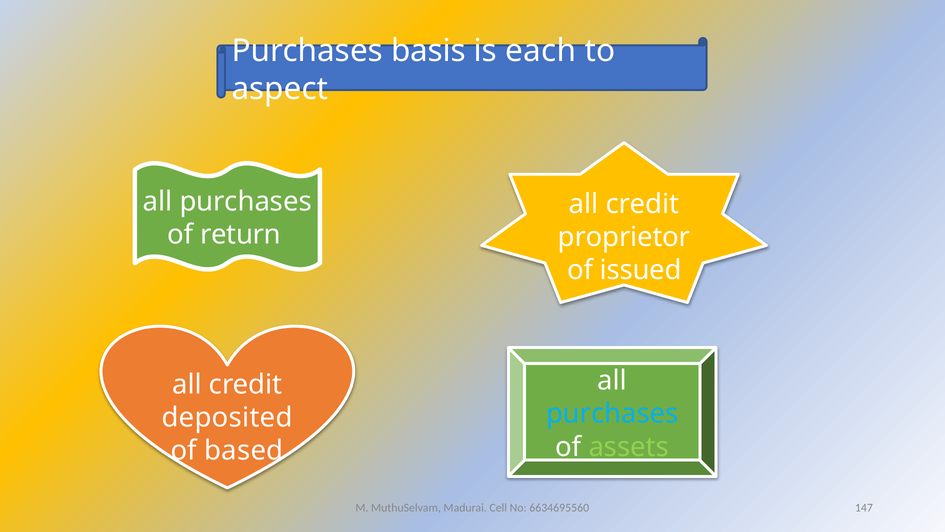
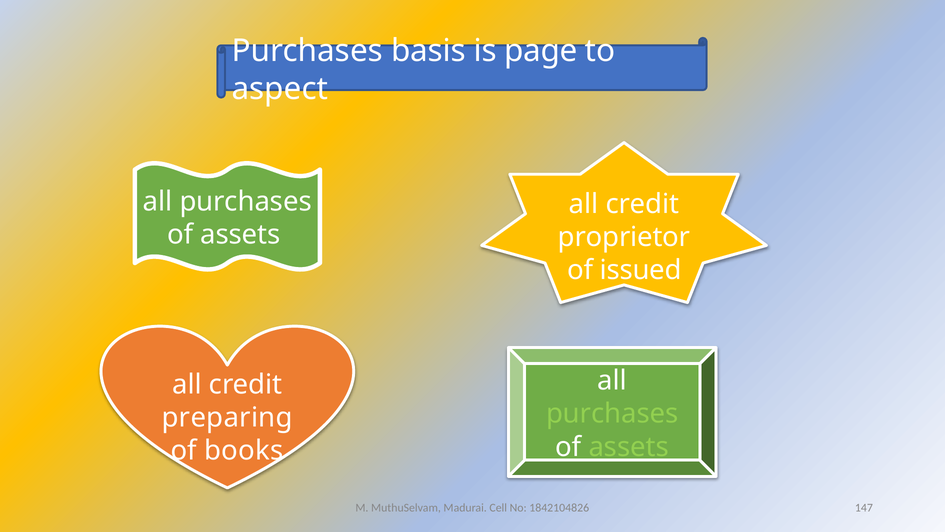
each: each -> page
return at (241, 235): return -> assets
purchases at (612, 414) colour: light blue -> light green
deposited: deposited -> preparing
based: based -> books
6634695560: 6634695560 -> 1842104826
